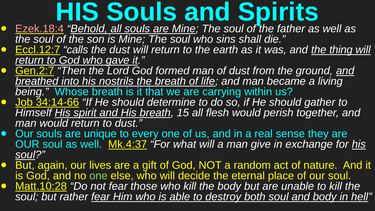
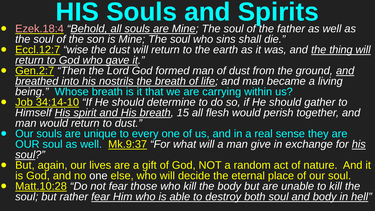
calls: calls -> wise
34:14-66: 34:14-66 -> 34:14-10
Mk.4:37: Mk.4:37 -> Mk.9:37
one at (98, 176) colour: light green -> white
